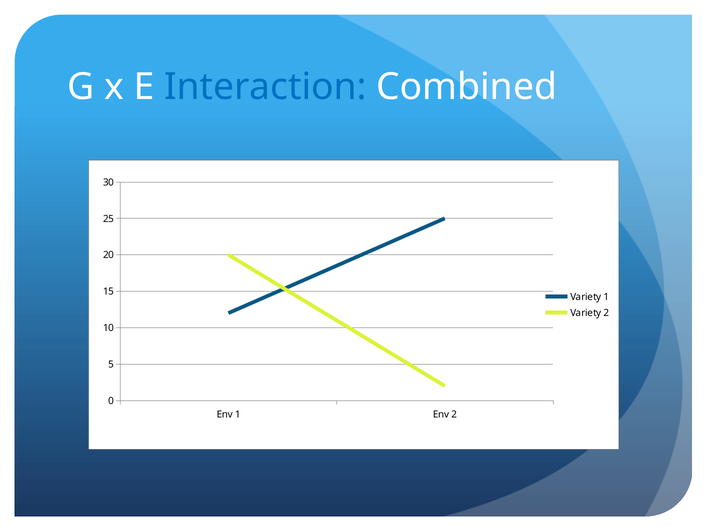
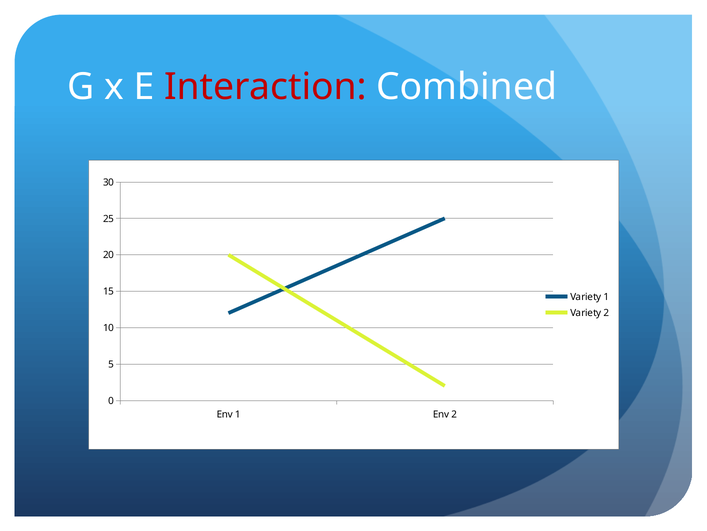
Interaction colour: blue -> red
